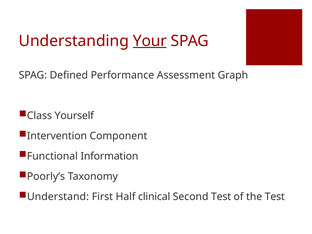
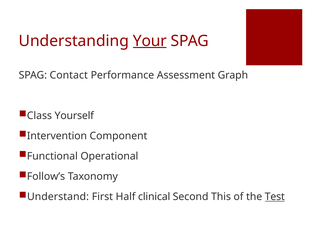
Defined: Defined -> Contact
Information: Information -> Operational
Poorly’s: Poorly’s -> Follow’s
Second Test: Test -> This
Test at (275, 197) underline: none -> present
